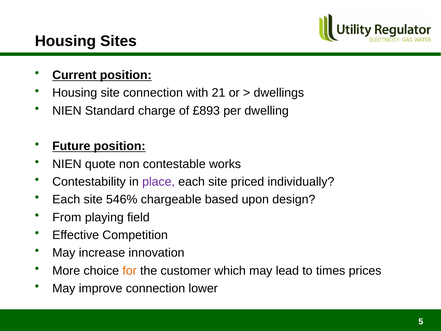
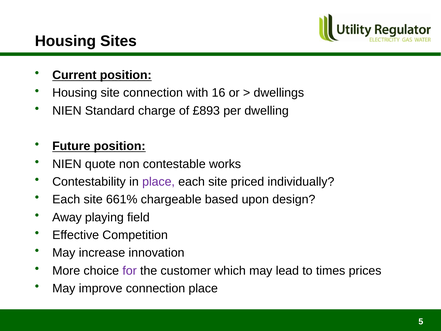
21: 21 -> 16
546%: 546% -> 661%
From: From -> Away
for colour: orange -> purple
connection lower: lower -> place
